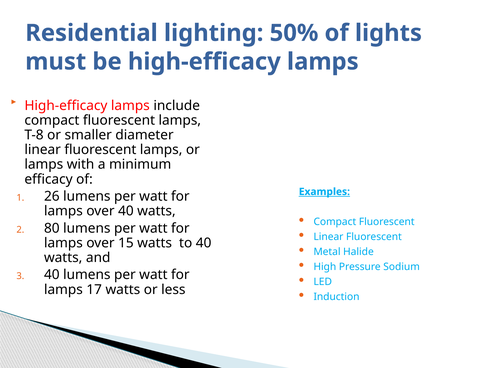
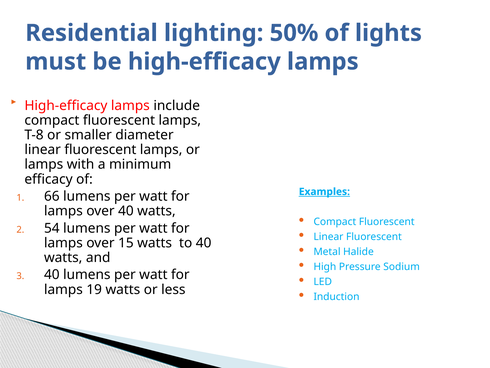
26: 26 -> 66
80: 80 -> 54
17: 17 -> 19
